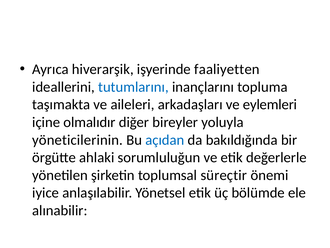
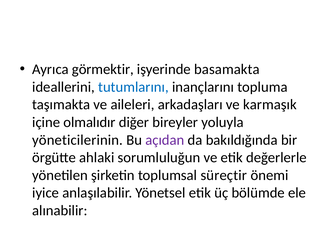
hiverarşik: hiverarşik -> görmektir
faaliyetten: faaliyetten -> basamakta
eylemleri: eylemleri -> karmaşık
açıdan colour: blue -> purple
